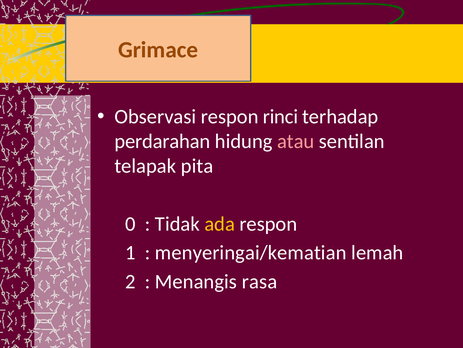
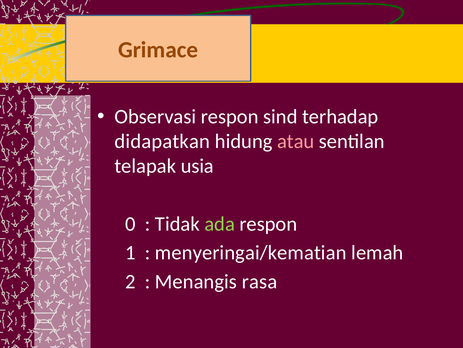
rinci: rinci -> sind
perdarahan: perdarahan -> didapatkan
pita: pita -> usia
ada colour: yellow -> light green
